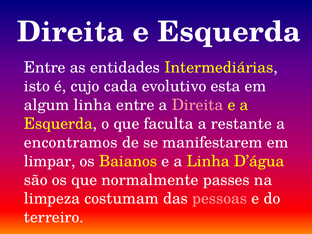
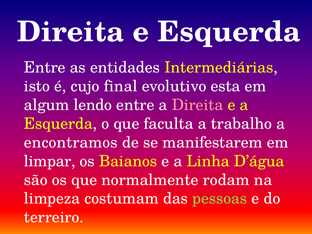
cada: cada -> final
algum linha: linha -> lendo
restante: restante -> trabalho
passes: passes -> rodam
pessoas colour: pink -> light green
